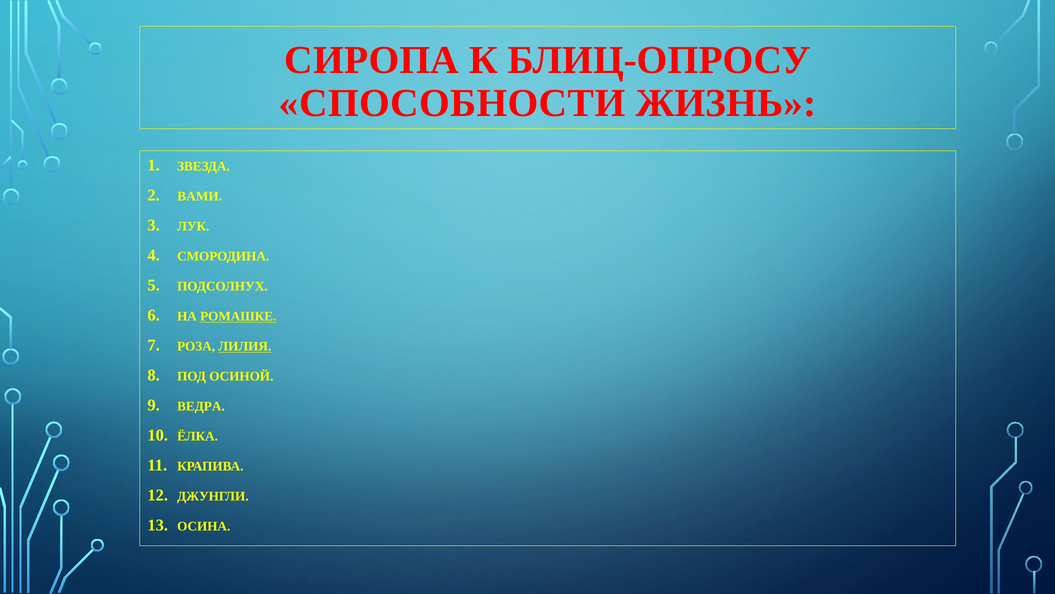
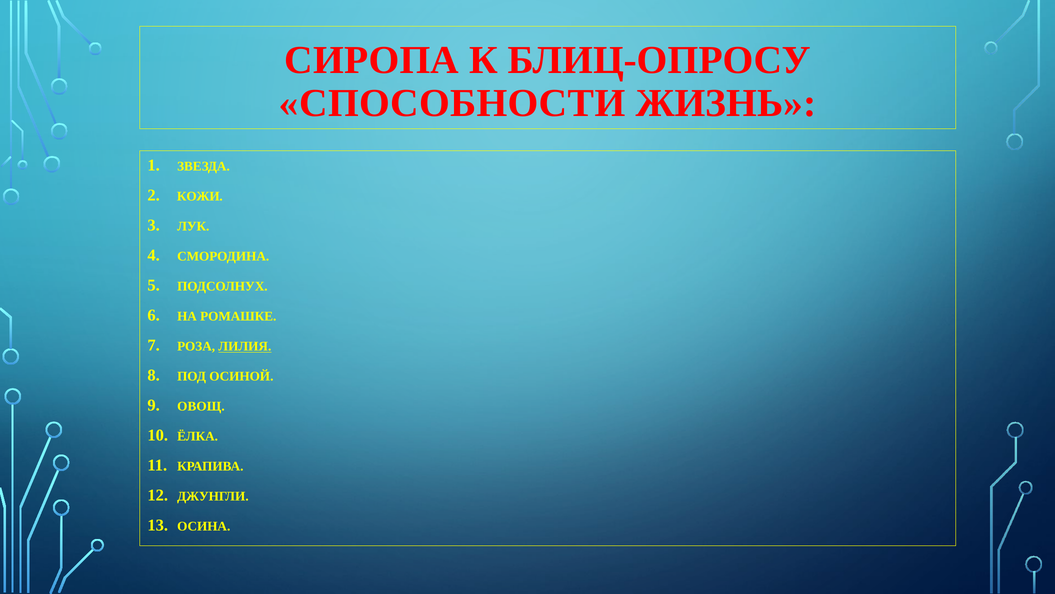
ВАМИ: ВАМИ -> КОЖИ
РОМАШКЕ underline: present -> none
ВЕДРА: ВЕДРА -> ОВОЩ
